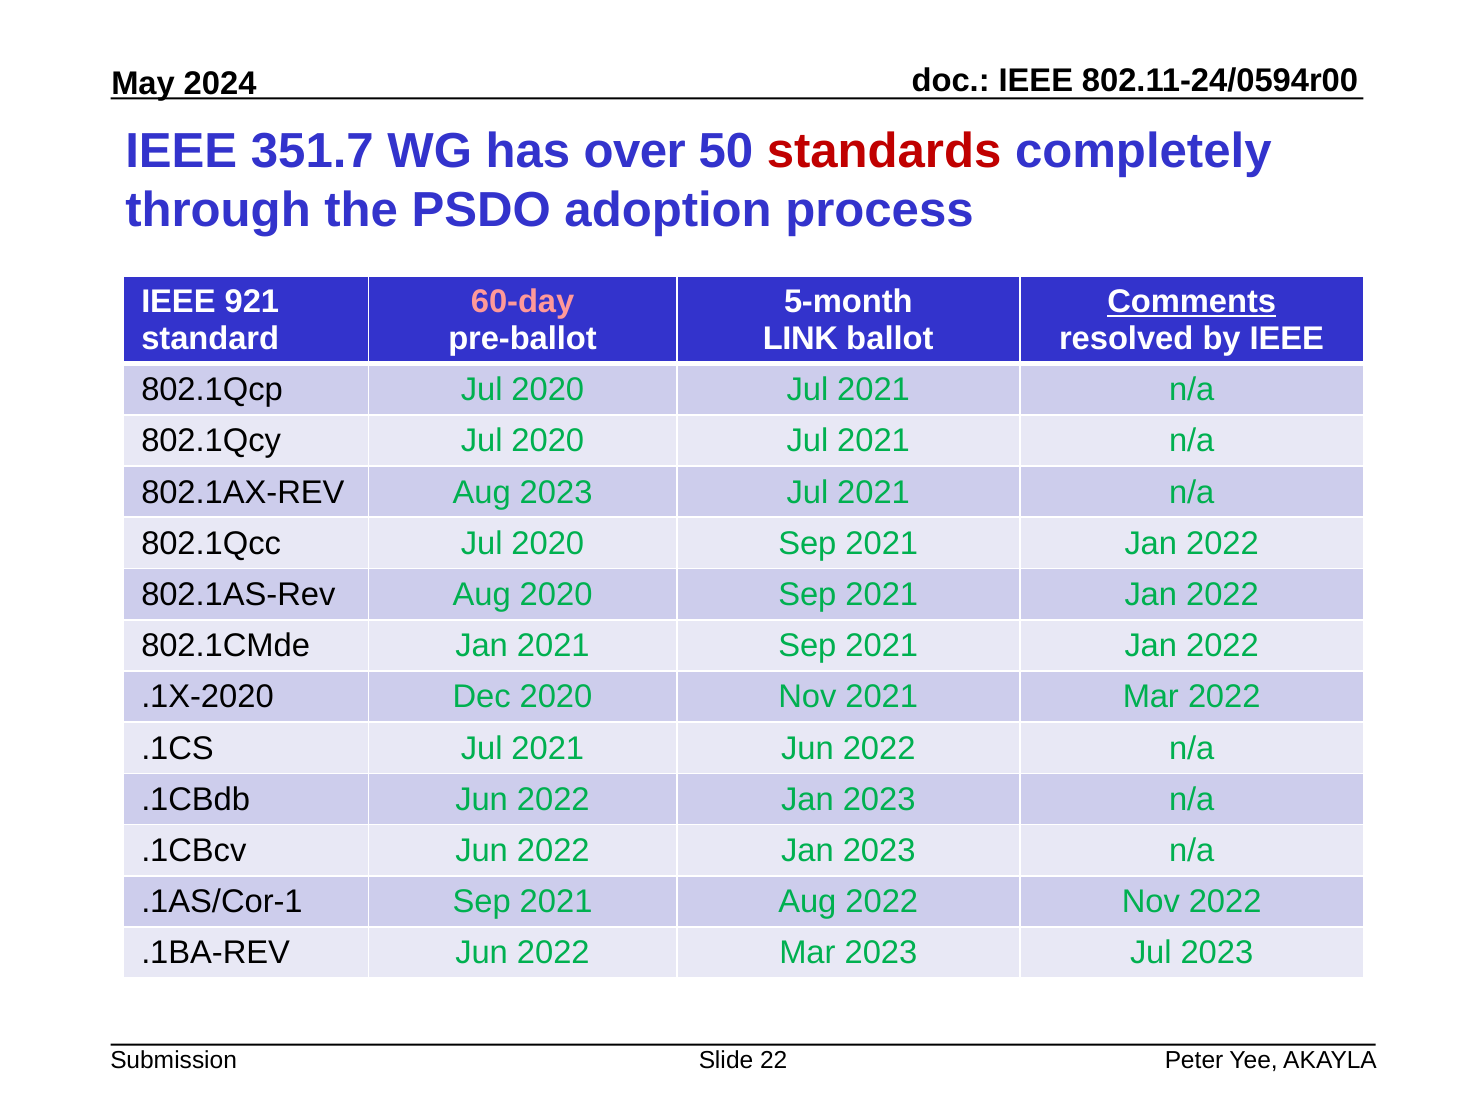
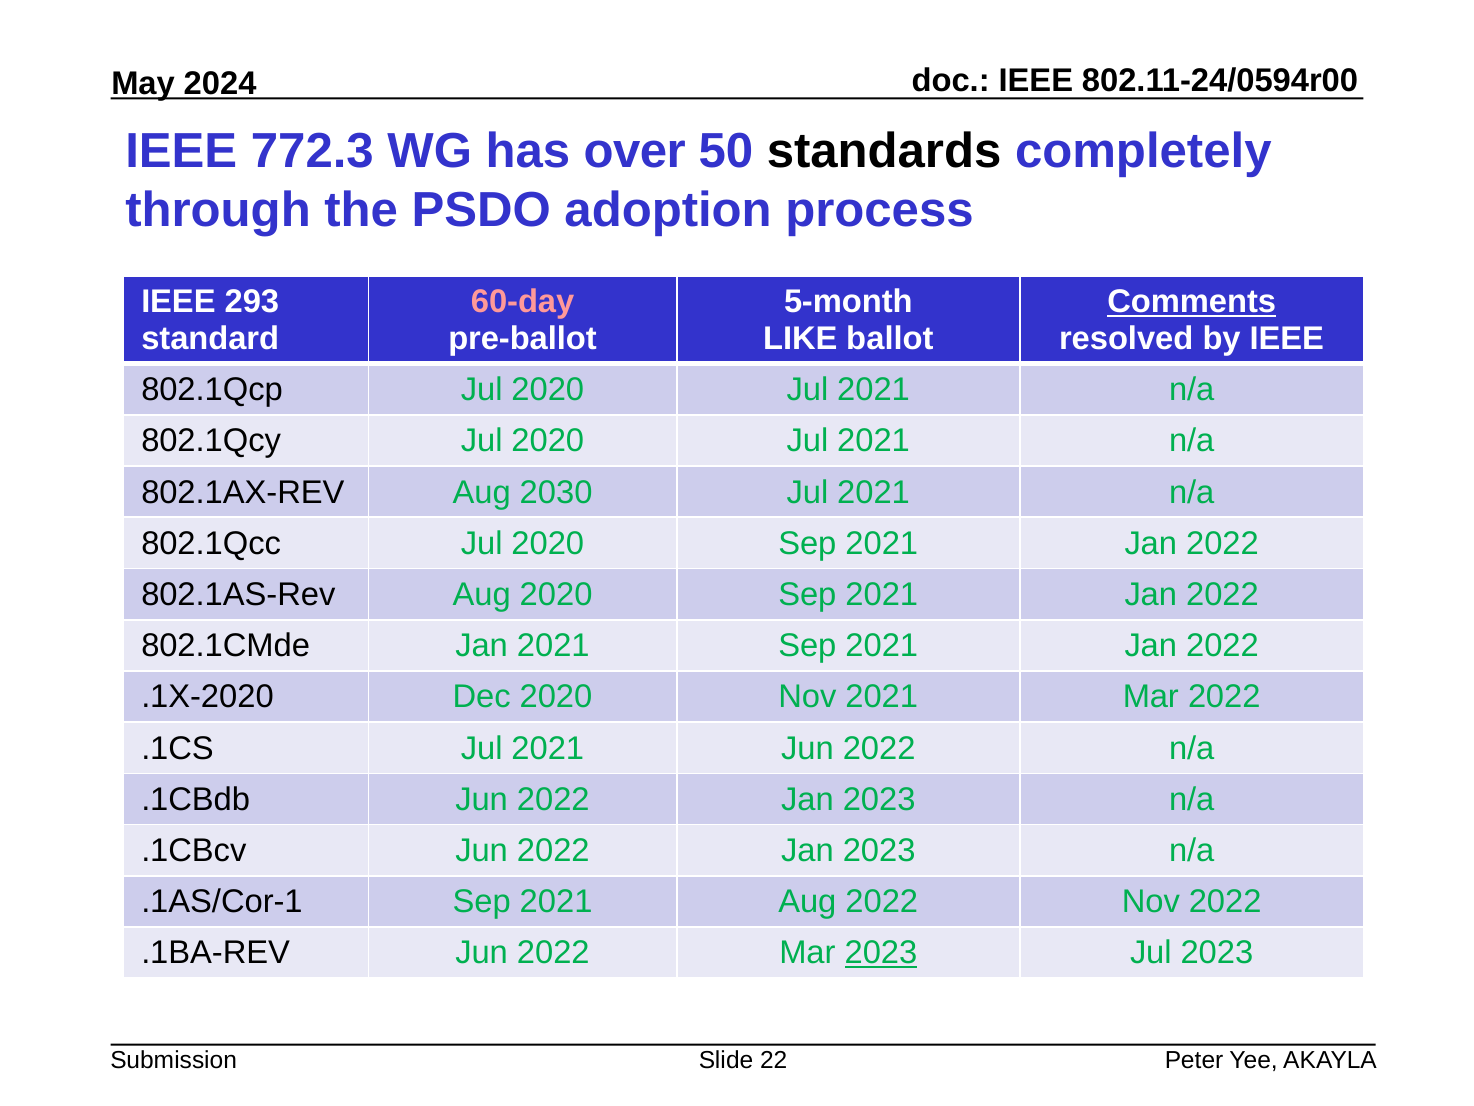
351.7: 351.7 -> 772.3
standards colour: red -> black
921: 921 -> 293
LINK: LINK -> LIKE
Aug 2023: 2023 -> 2030
2023 at (881, 953) underline: none -> present
